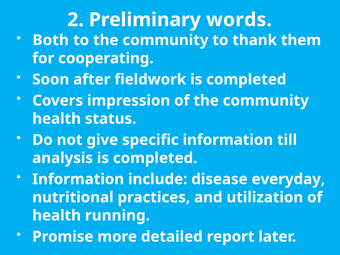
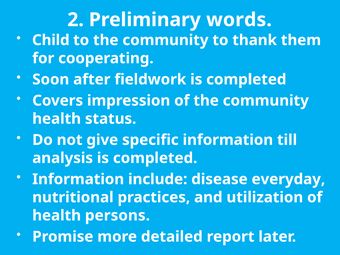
Both: Both -> Child
running: running -> persons
